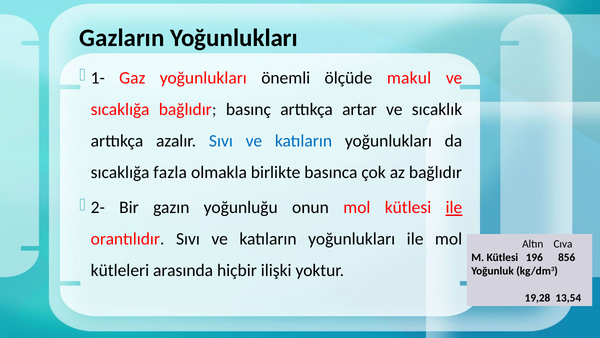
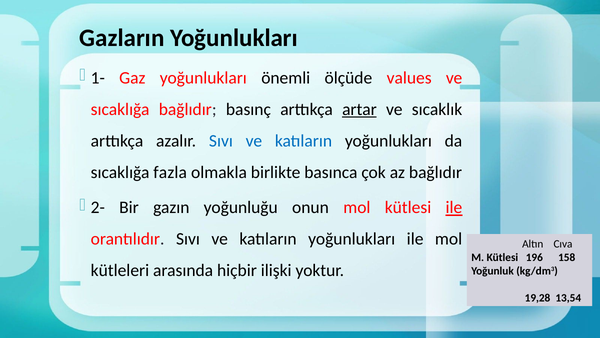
makul: makul -> values
artar underline: none -> present
856: 856 -> 158
